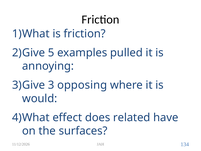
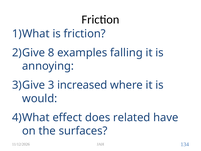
5: 5 -> 8
pulled: pulled -> falling
opposing: opposing -> increased
